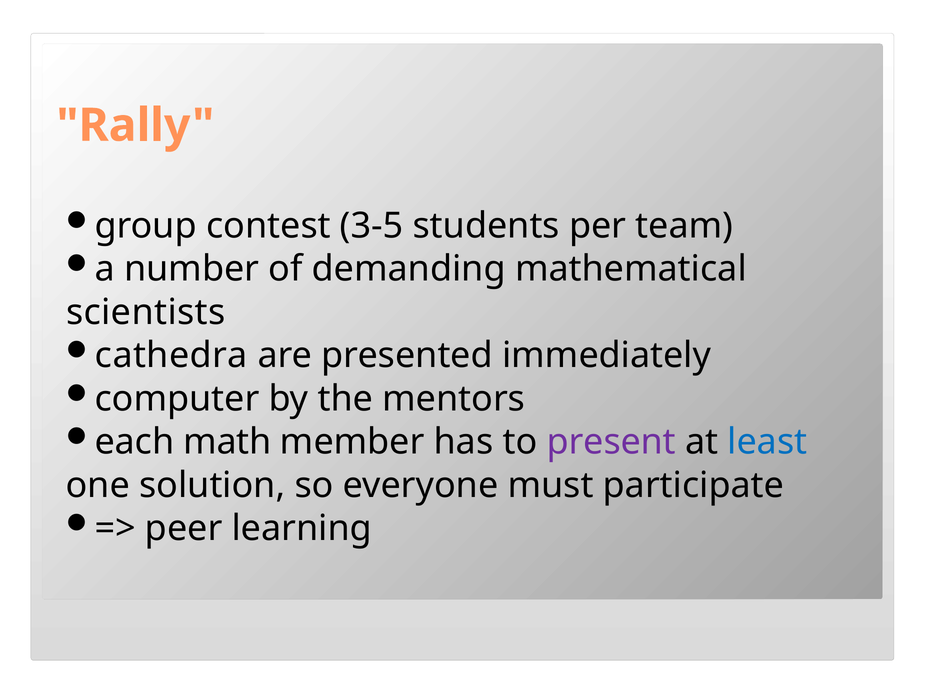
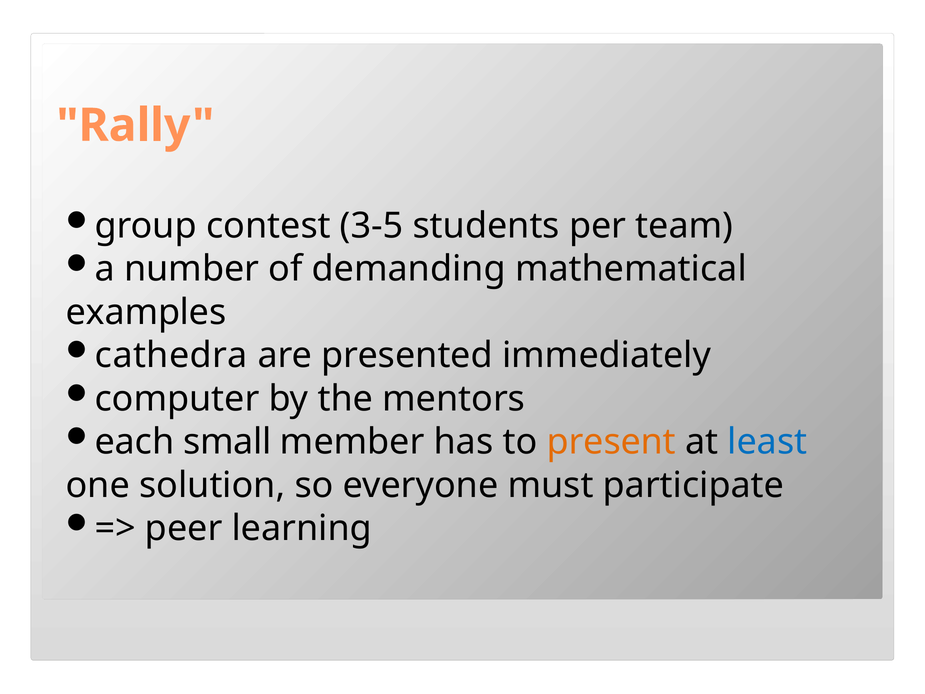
scientists: scientists -> examples
math: math -> small
present colour: purple -> orange
